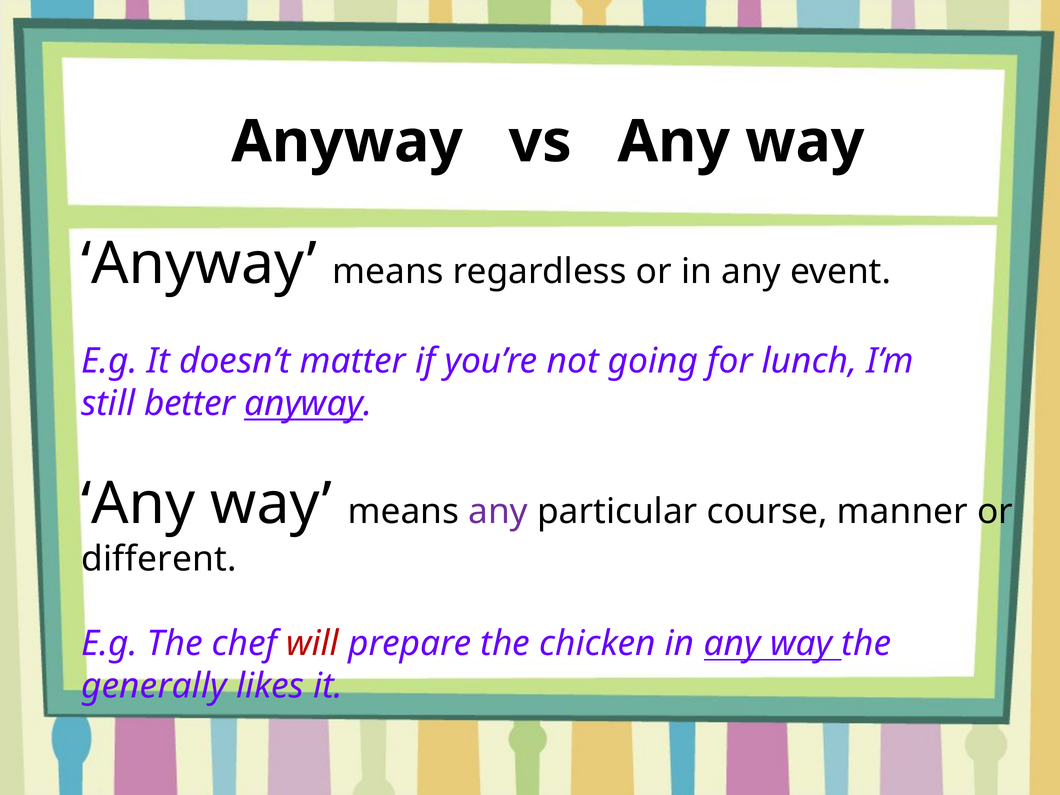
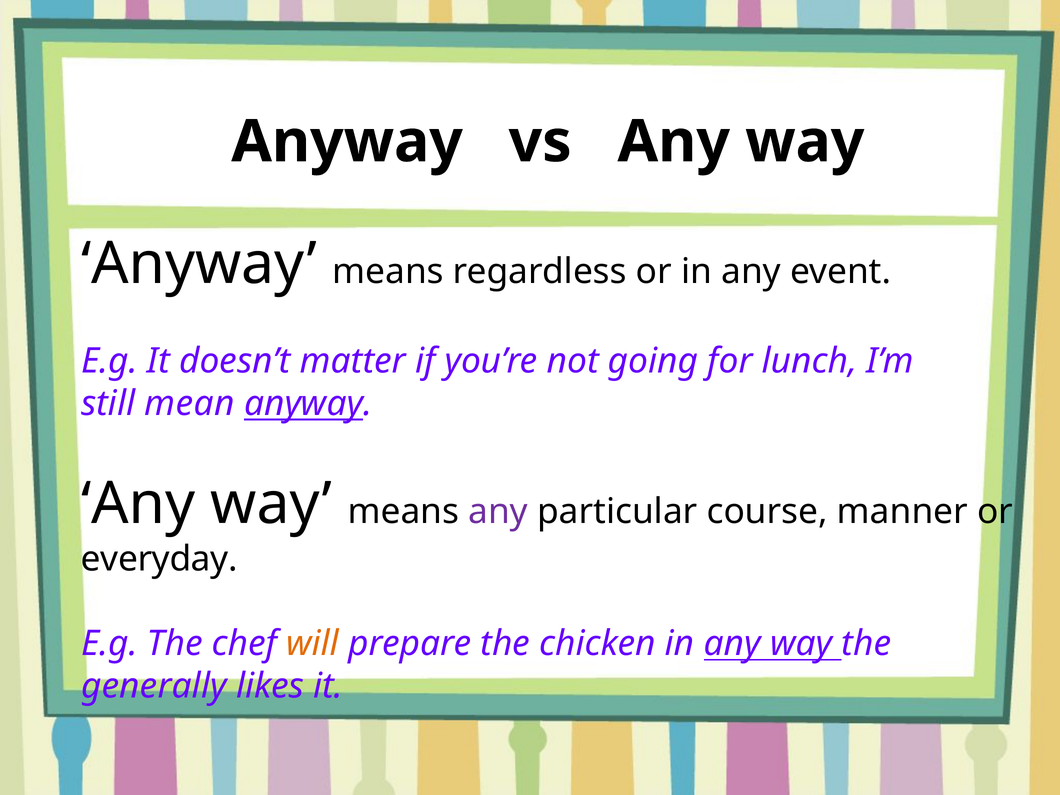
better: better -> mean
different: different -> everyday
will colour: red -> orange
